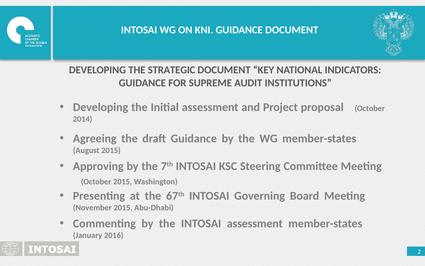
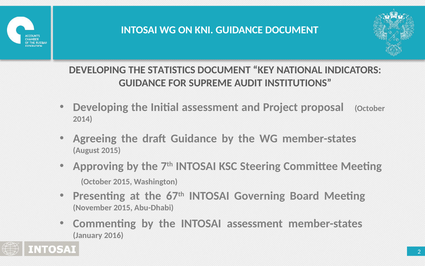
STRATEGIC: STRATEGIC -> STATISTICS
